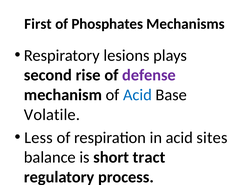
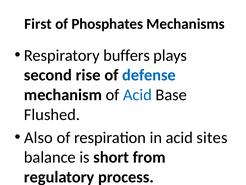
lesions: lesions -> buffers
defense colour: purple -> blue
Volatile: Volatile -> Flushed
Less: Less -> Also
tract: tract -> from
